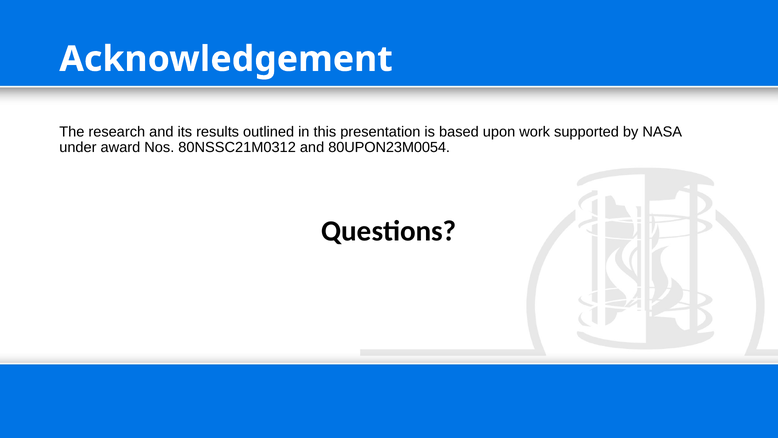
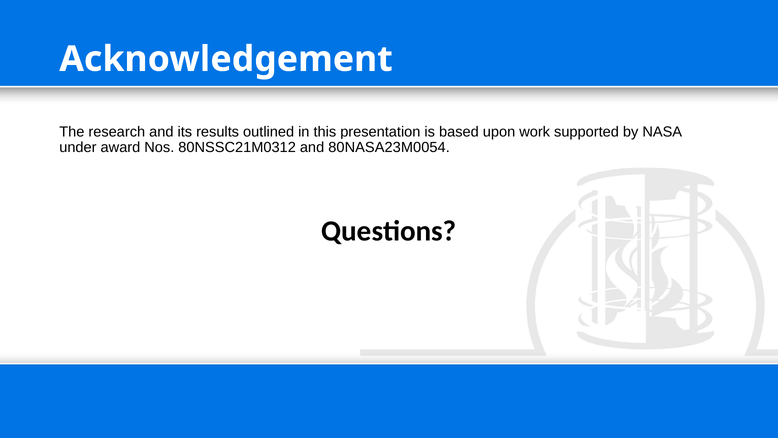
80UPON23M0054: 80UPON23M0054 -> 80NASA23M0054
